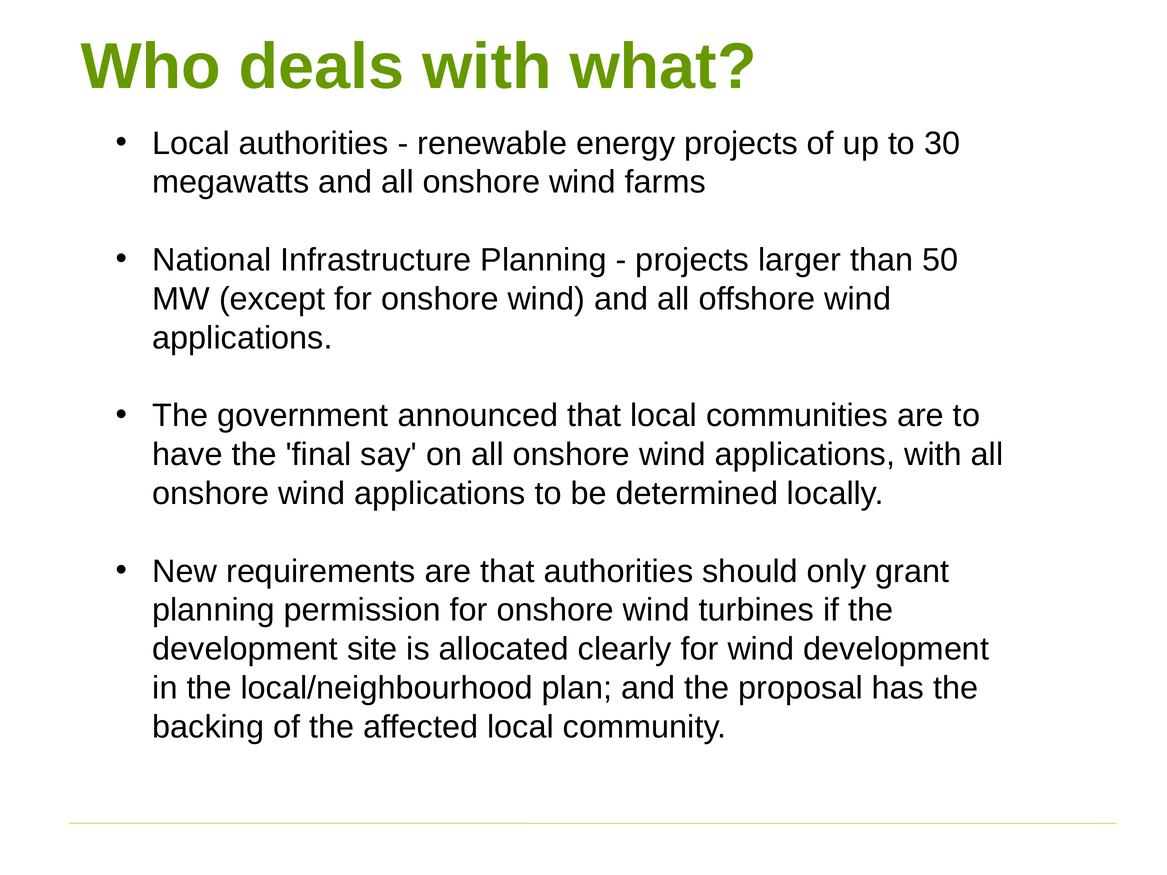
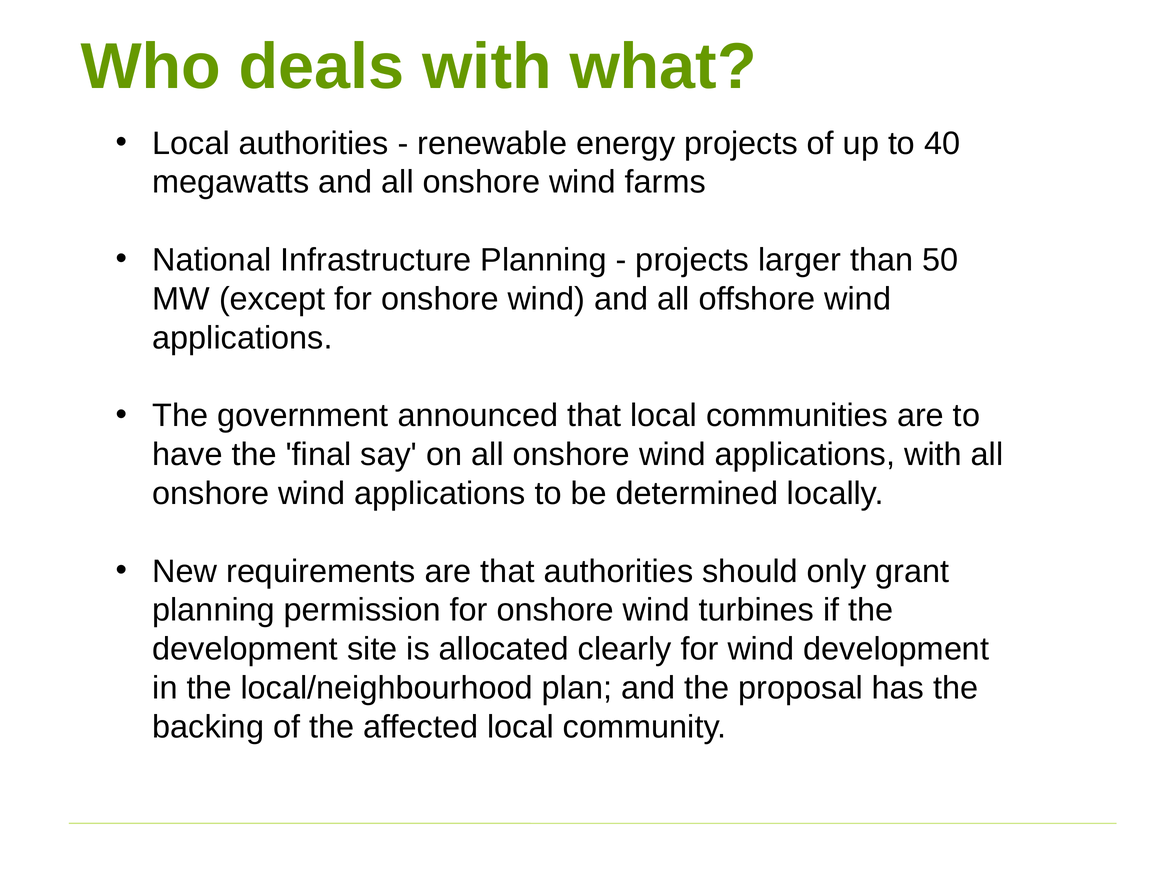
30: 30 -> 40
